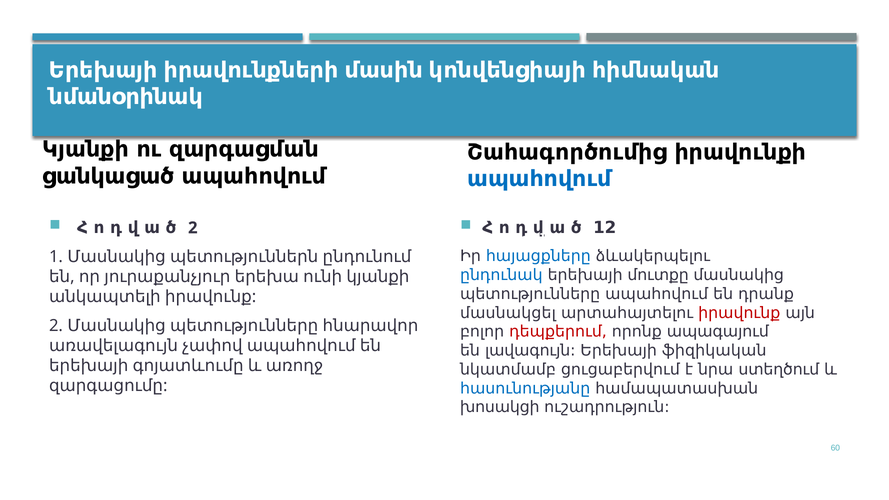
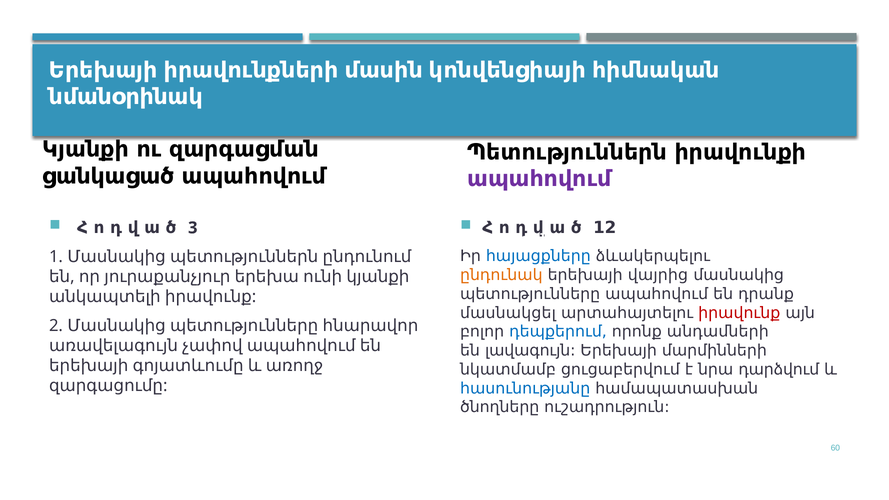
Շահագործումից at (567, 152): Շահագործումից -> Պետություններն
ապահովում at (539, 179) colour: blue -> purple
ծ 2: 2 -> 3
ընդունակ colour: blue -> orange
մուտքը: մուտքը -> վայրից
դեպքերում colour: red -> blue
ապագայում: ապագայում -> անդամների
ֆիզիկական: ֆիզիկական -> մարմինների
ստեղծում: ստեղծում -> դարձվում
խոսակցի: խոսակցի -> ծնողները
